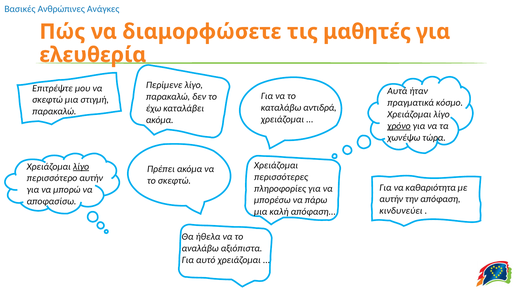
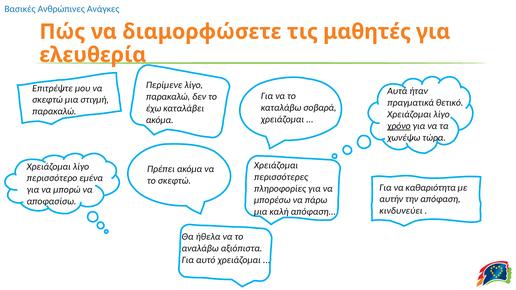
κόσμο: κόσμο -> θετικό
αντιδρά: αντιδρά -> σοβαρά
λίγο at (81, 167) underline: present -> none
περισσότερο αυτήν: αυτήν -> εμένα
